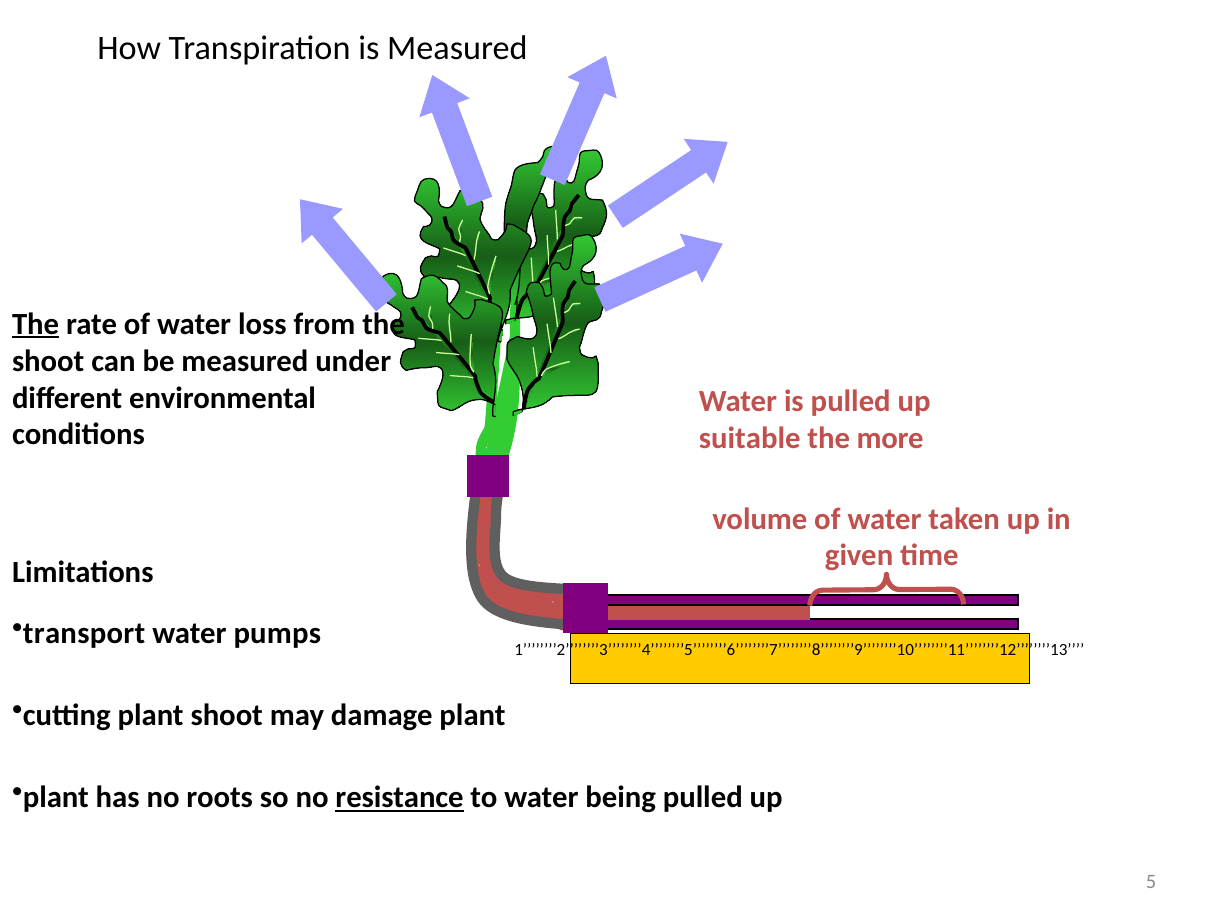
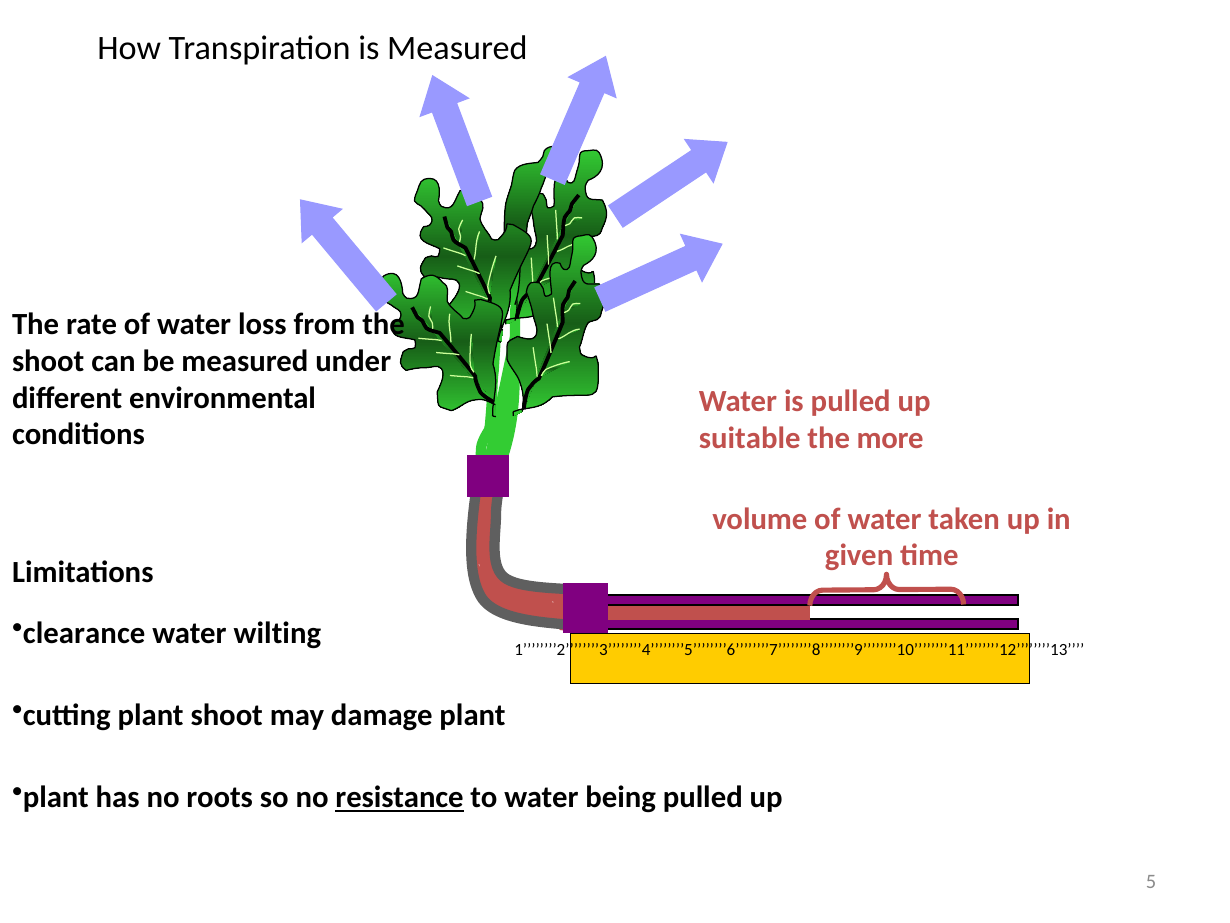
The at (36, 324) underline: present -> none
transport: transport -> clearance
pumps: pumps -> wilting
